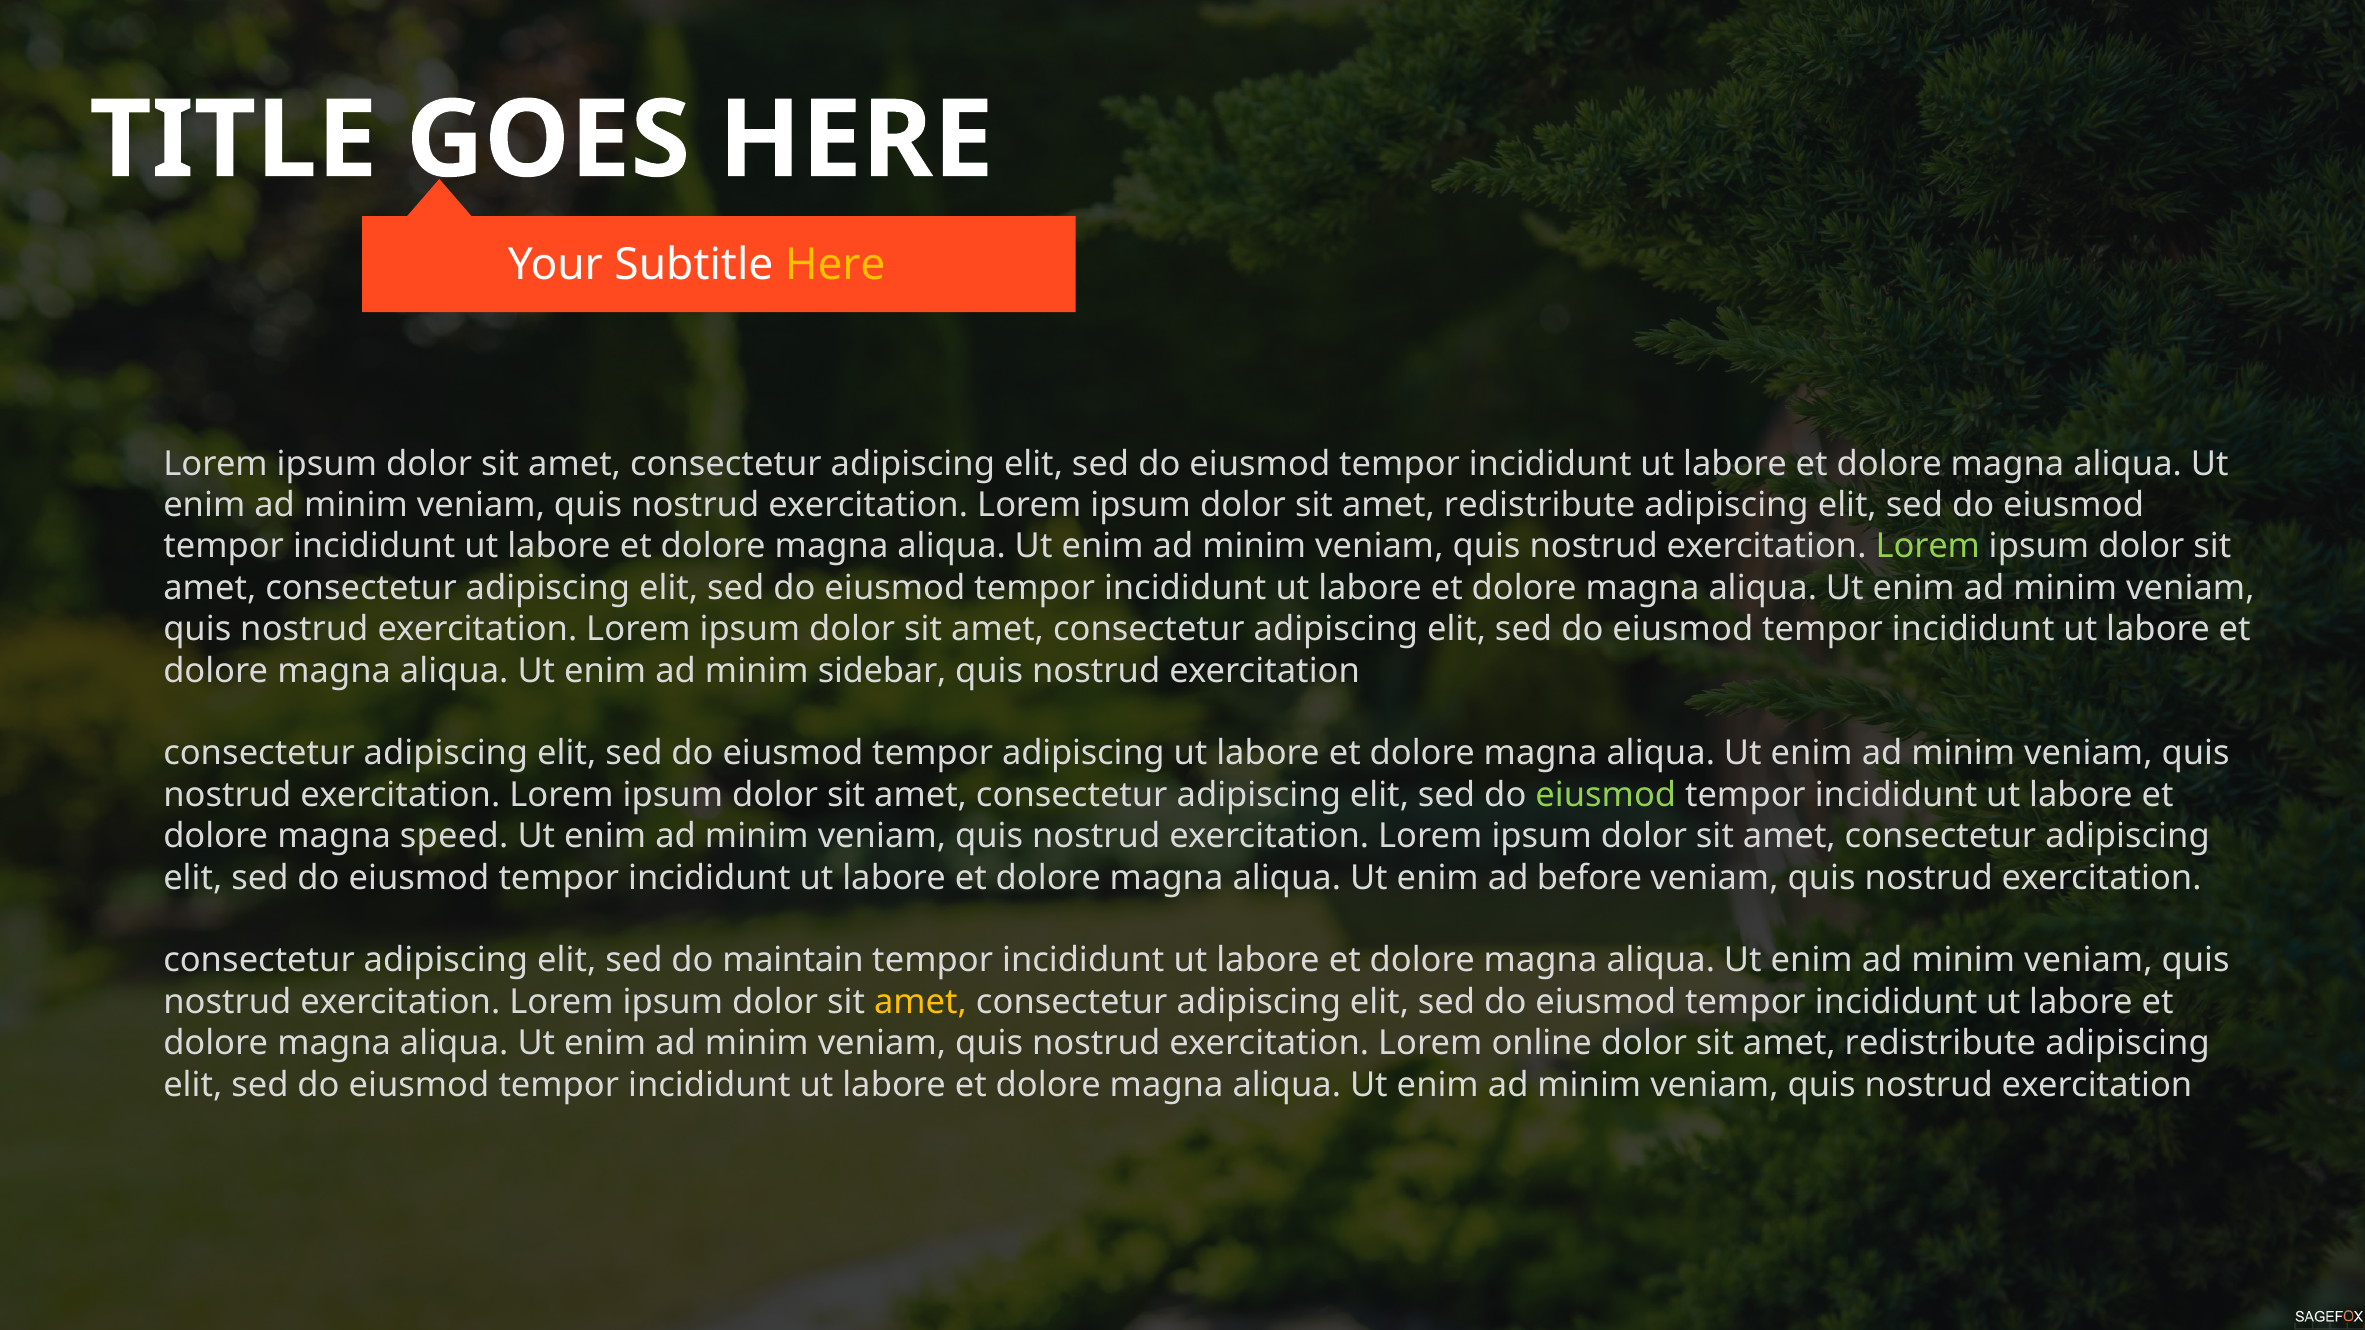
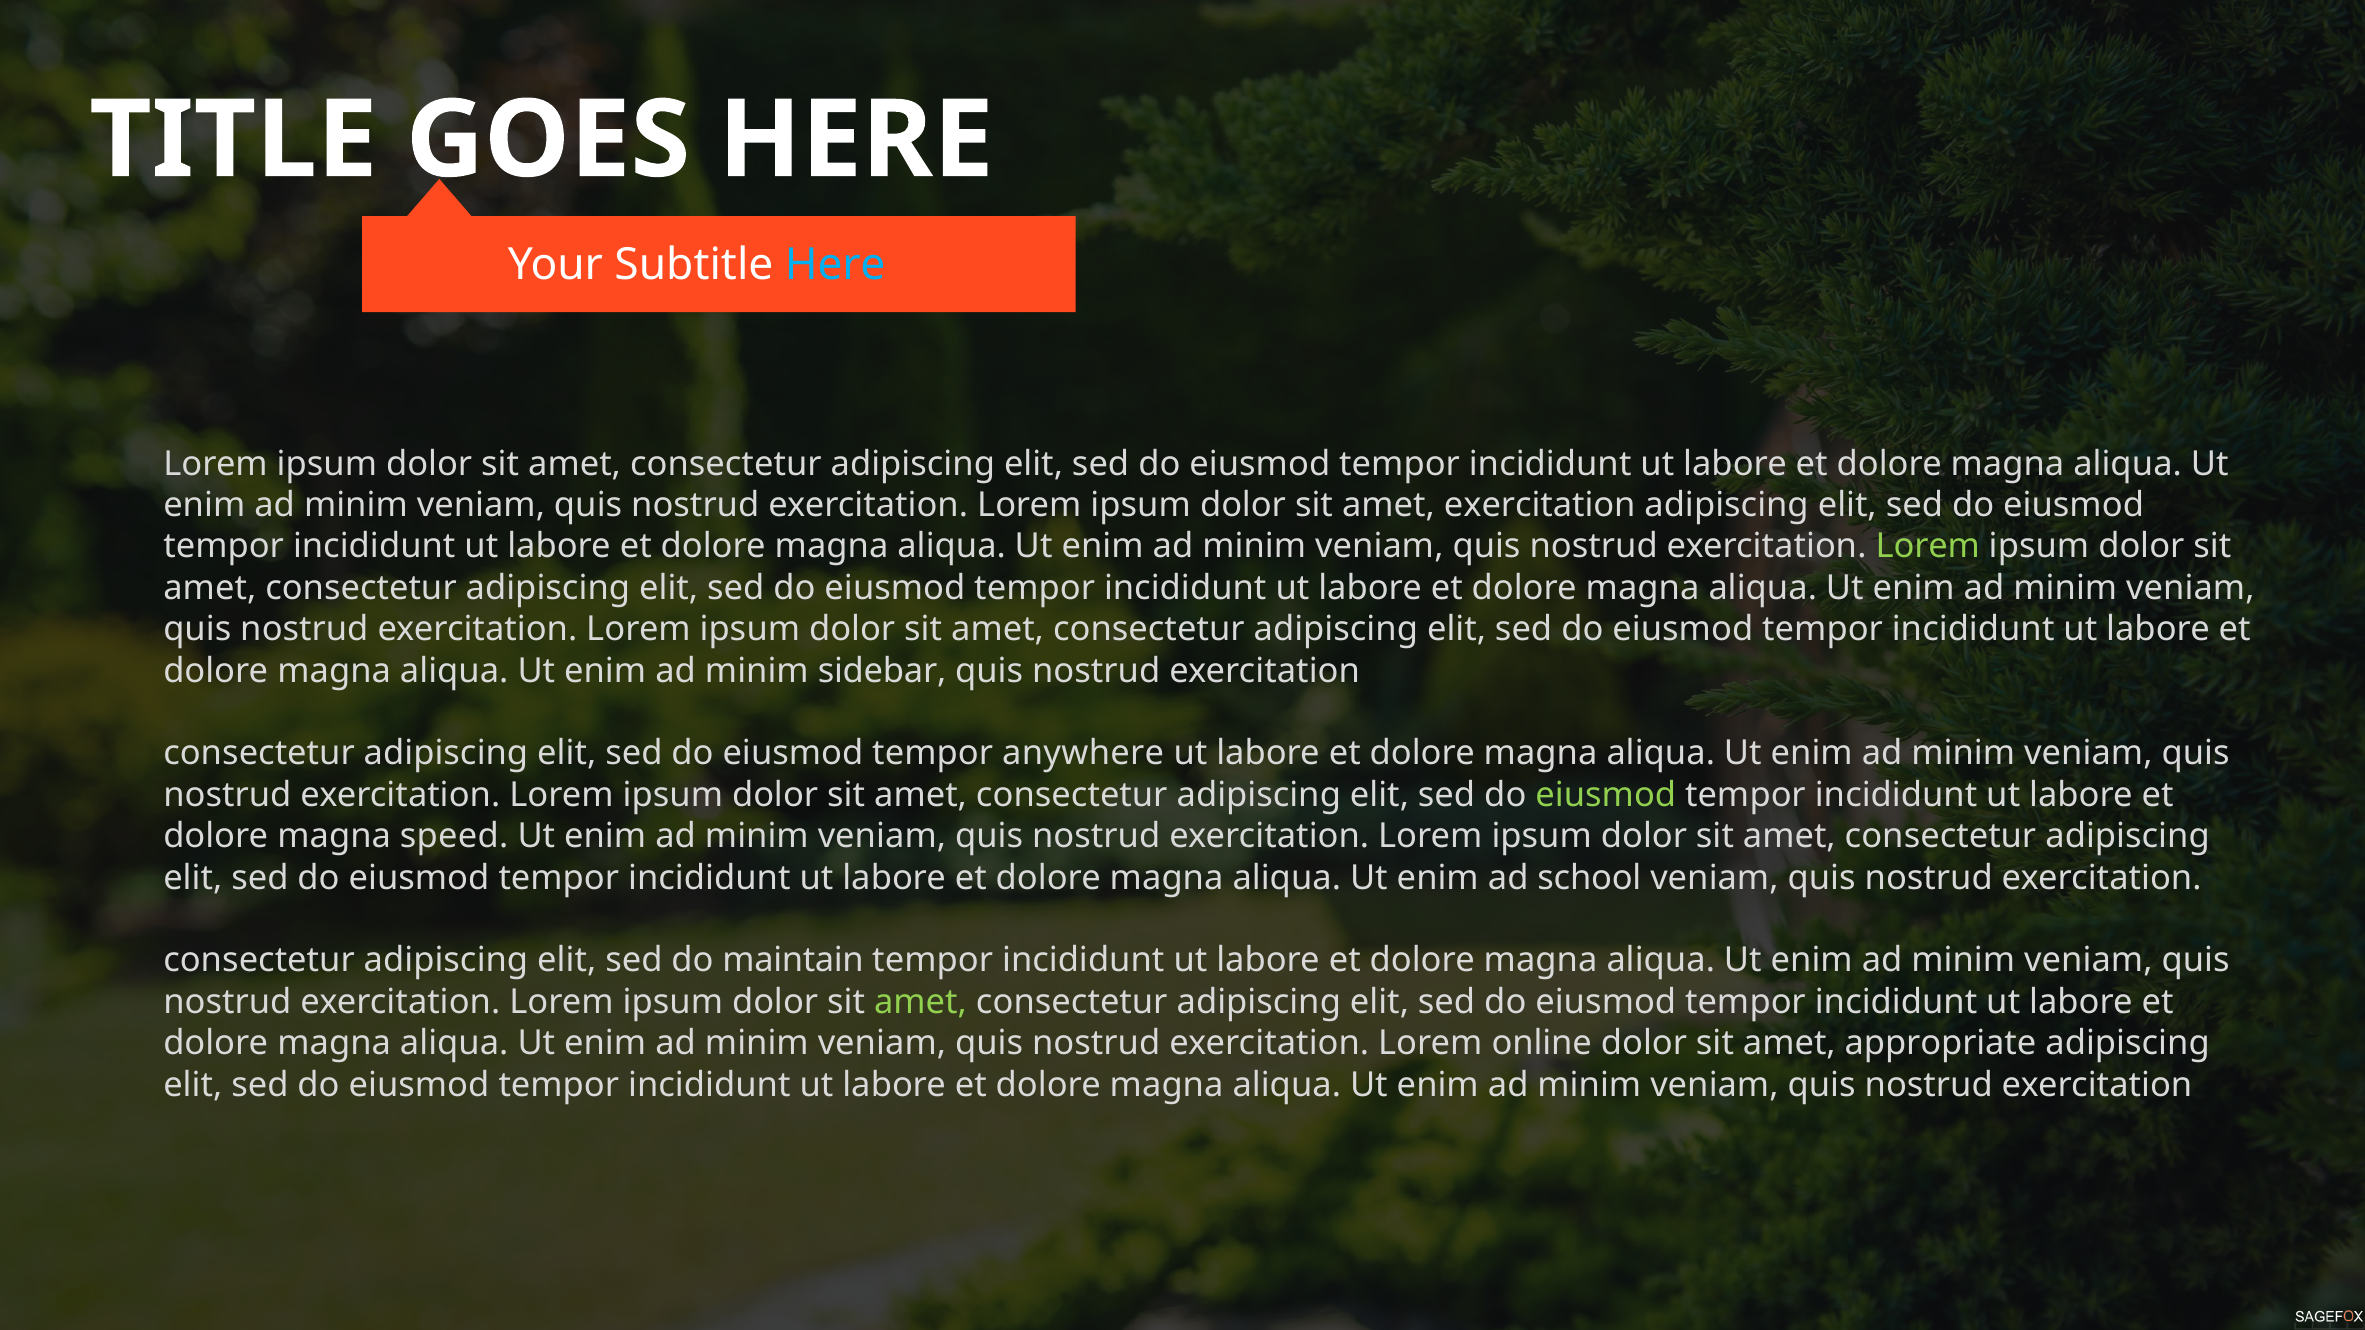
Here at (835, 265) colour: yellow -> light blue
redistribute at (1540, 505): redistribute -> exercitation
tempor adipiscing: adipiscing -> anywhere
before: before -> school
amet at (920, 1002) colour: yellow -> light green
redistribute at (1940, 1044): redistribute -> appropriate
